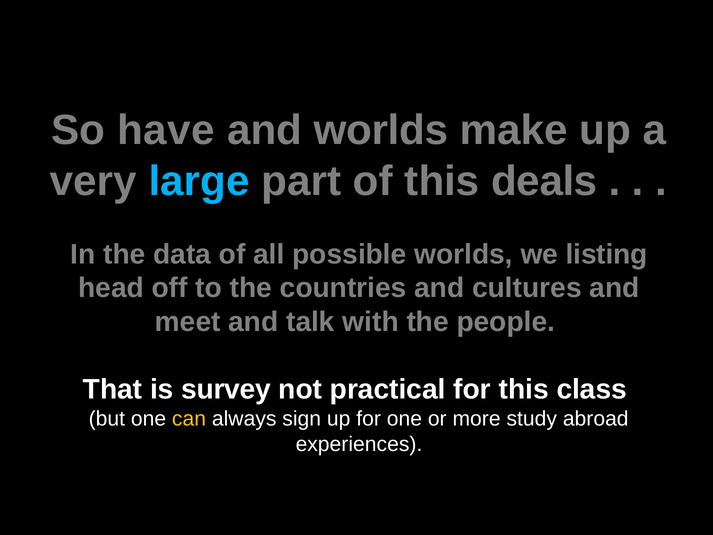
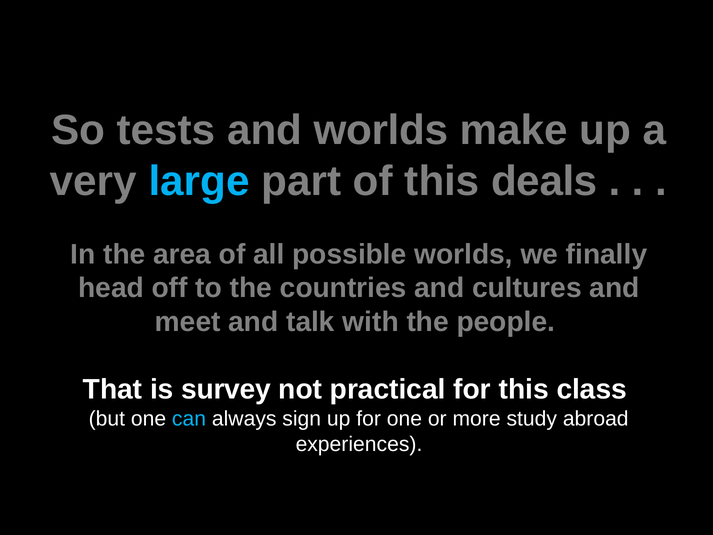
have: have -> tests
data: data -> area
listing: listing -> finally
can colour: yellow -> light blue
